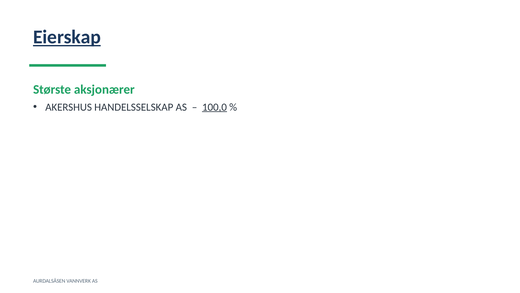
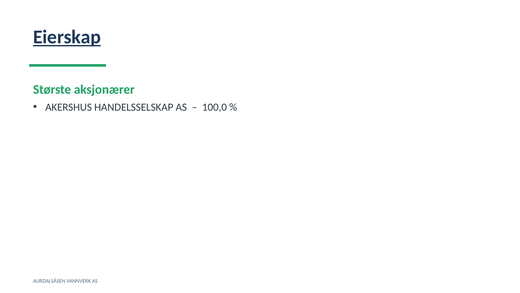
100,0 underline: present -> none
